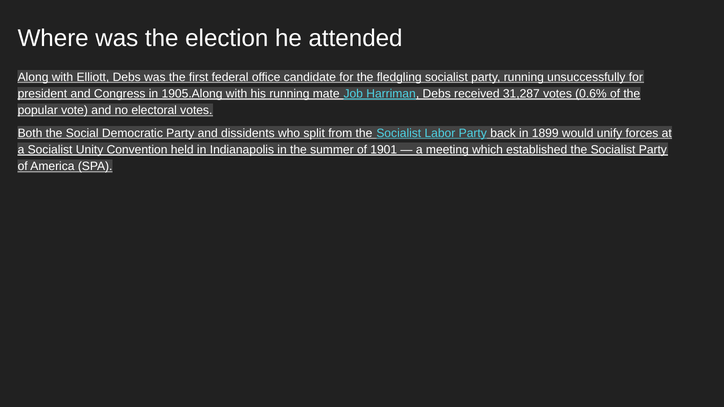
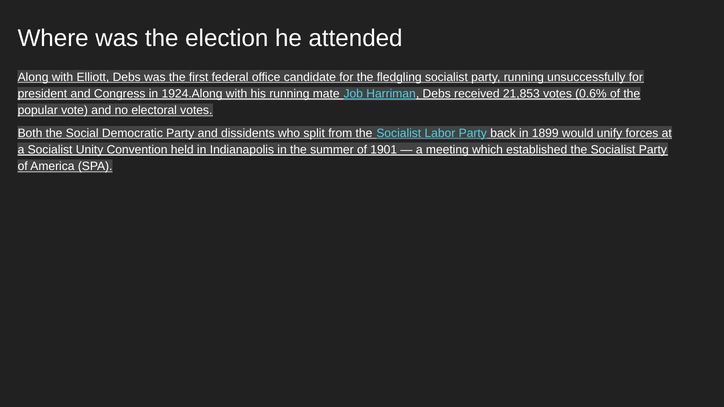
1905.Along: 1905.Along -> 1924.Along
31,287: 31,287 -> 21,853
